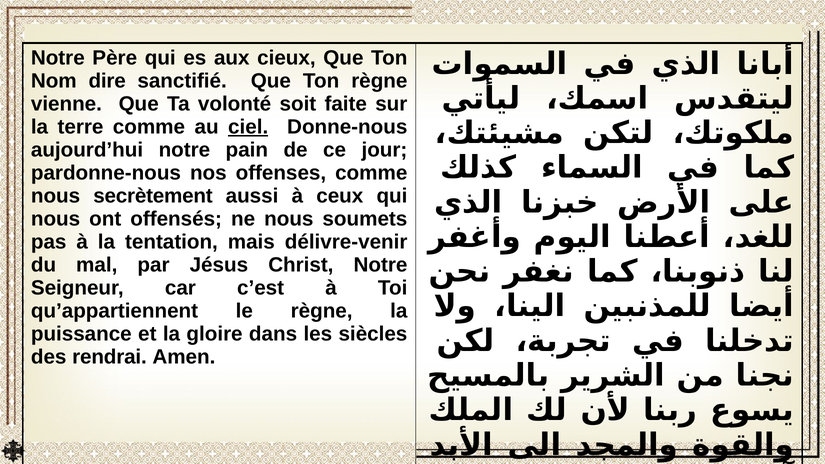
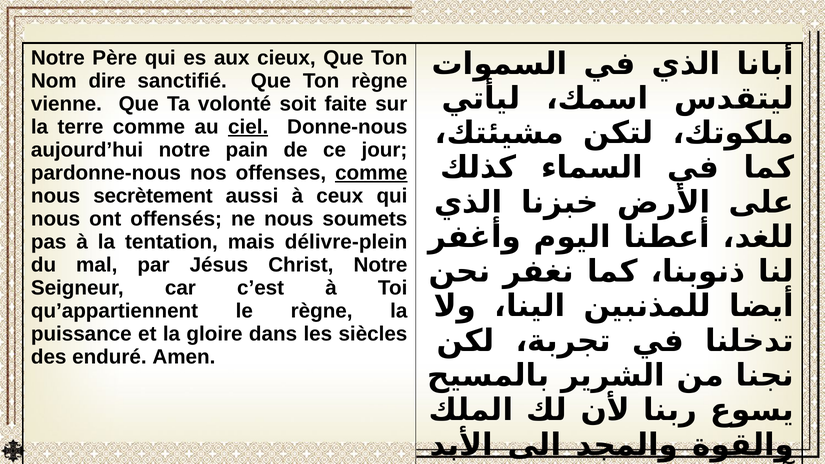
comme at (371, 173) underline: none -> present
délivre-venir: délivre-venir -> délivre-plein
rendrai: rendrai -> enduré
